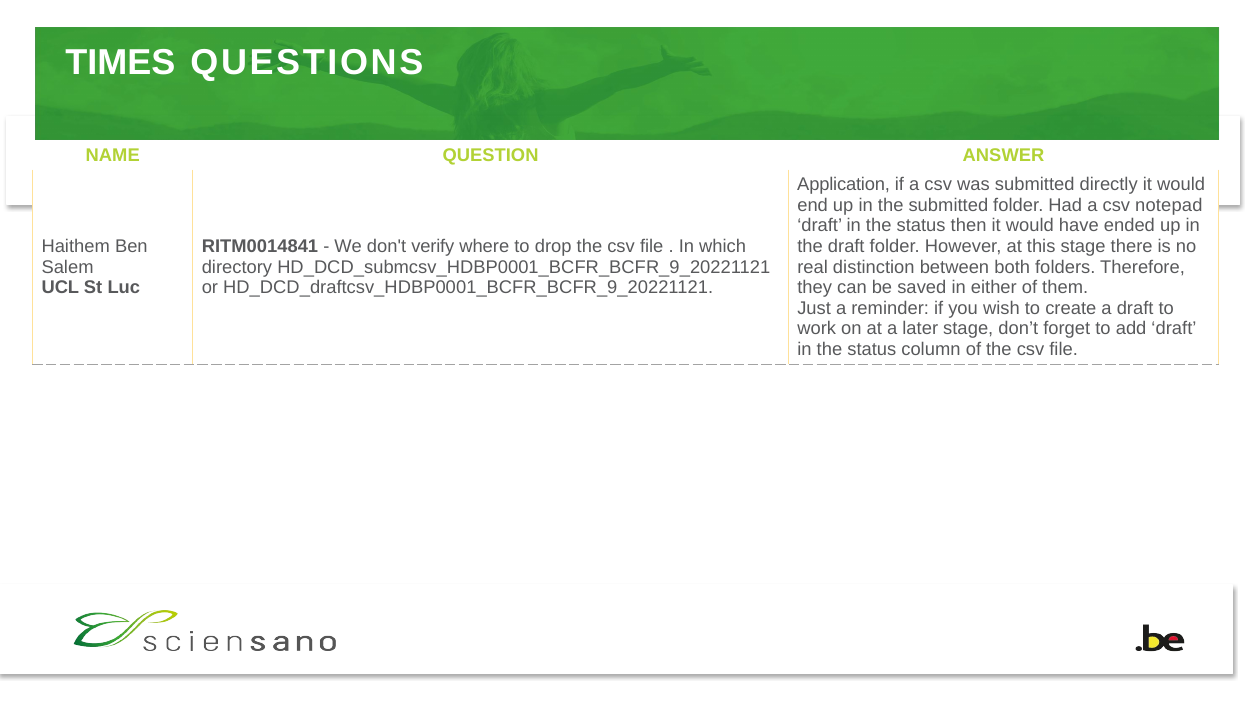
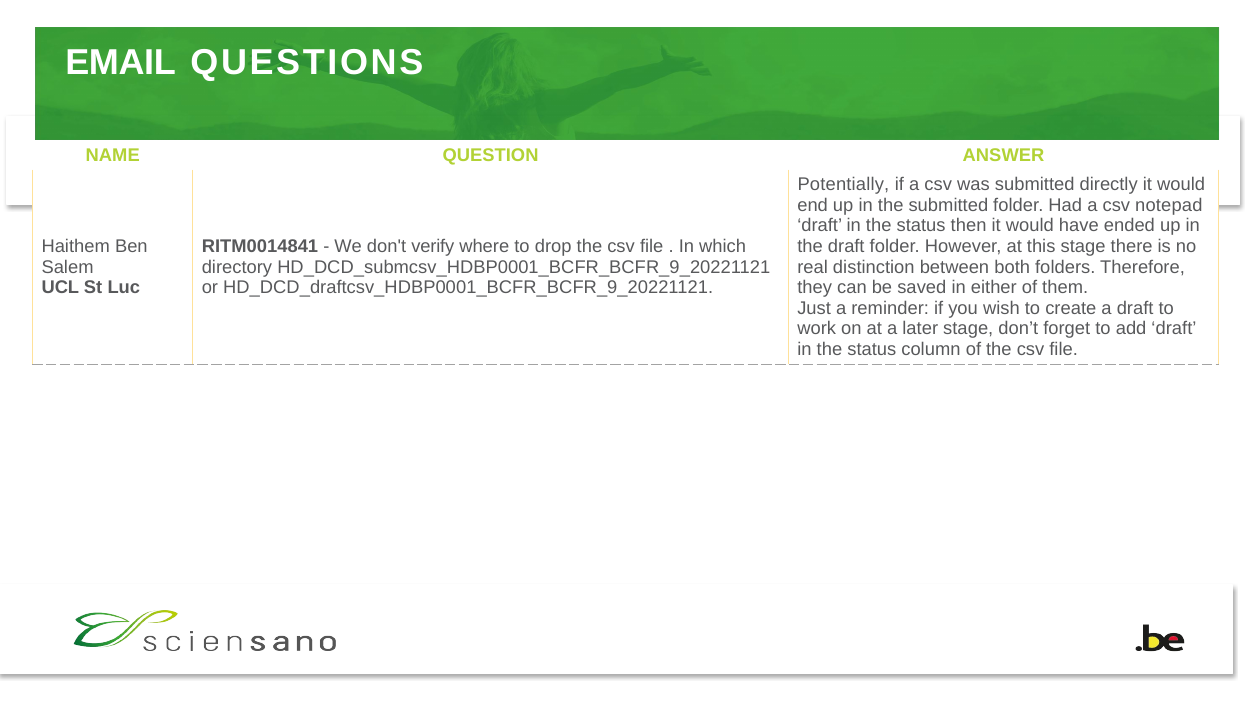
TIMES: TIMES -> EMAIL
Application: Application -> Potentially
